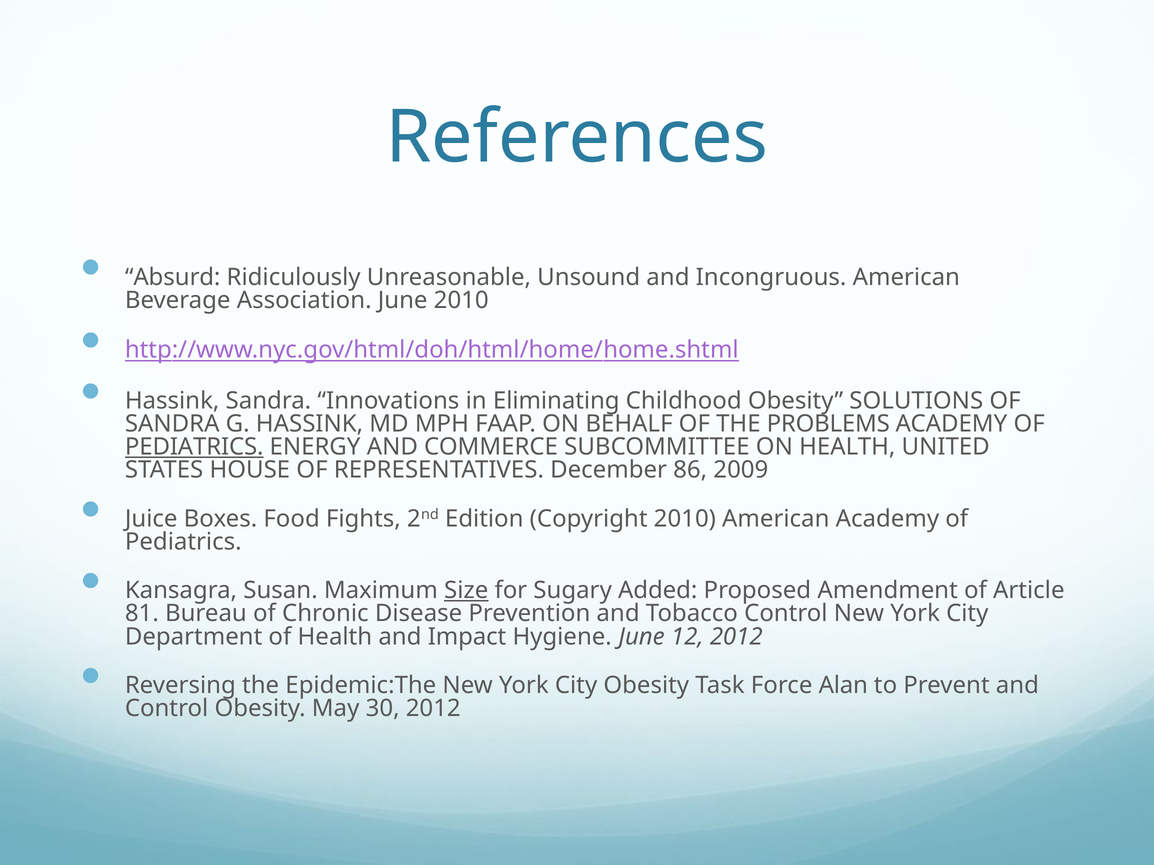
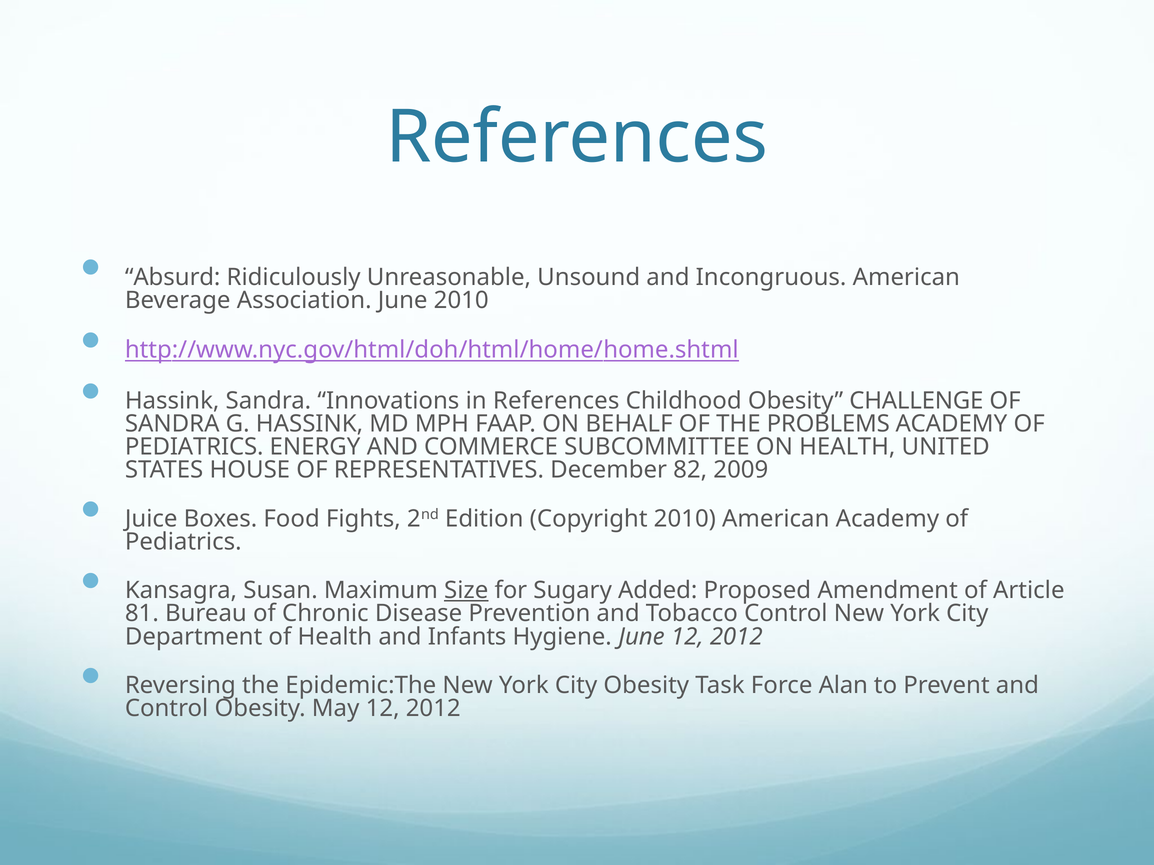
in Eliminating: Eliminating -> References
SOLUTIONS: SOLUTIONS -> CHALLENGE
PEDIATRICS at (194, 447) underline: present -> none
86: 86 -> 82
Impact: Impact -> Infants
May 30: 30 -> 12
